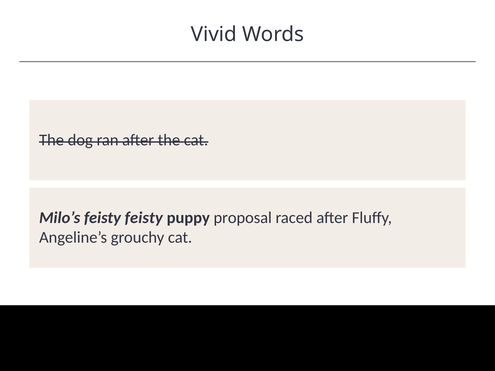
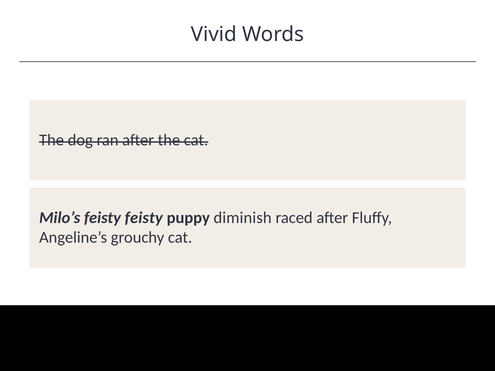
proposal: proposal -> diminish
